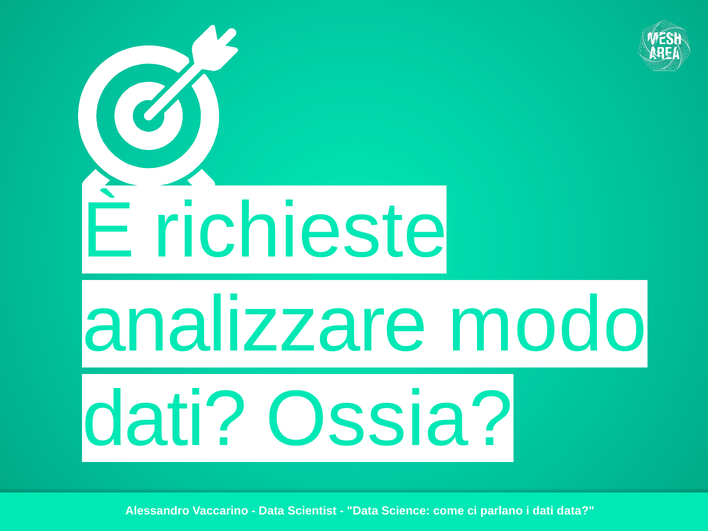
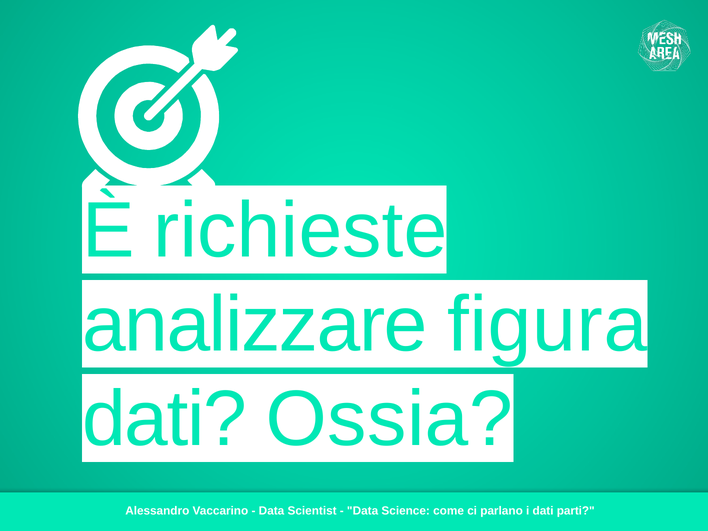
modo: modo -> figura
dati data: data -> parti
